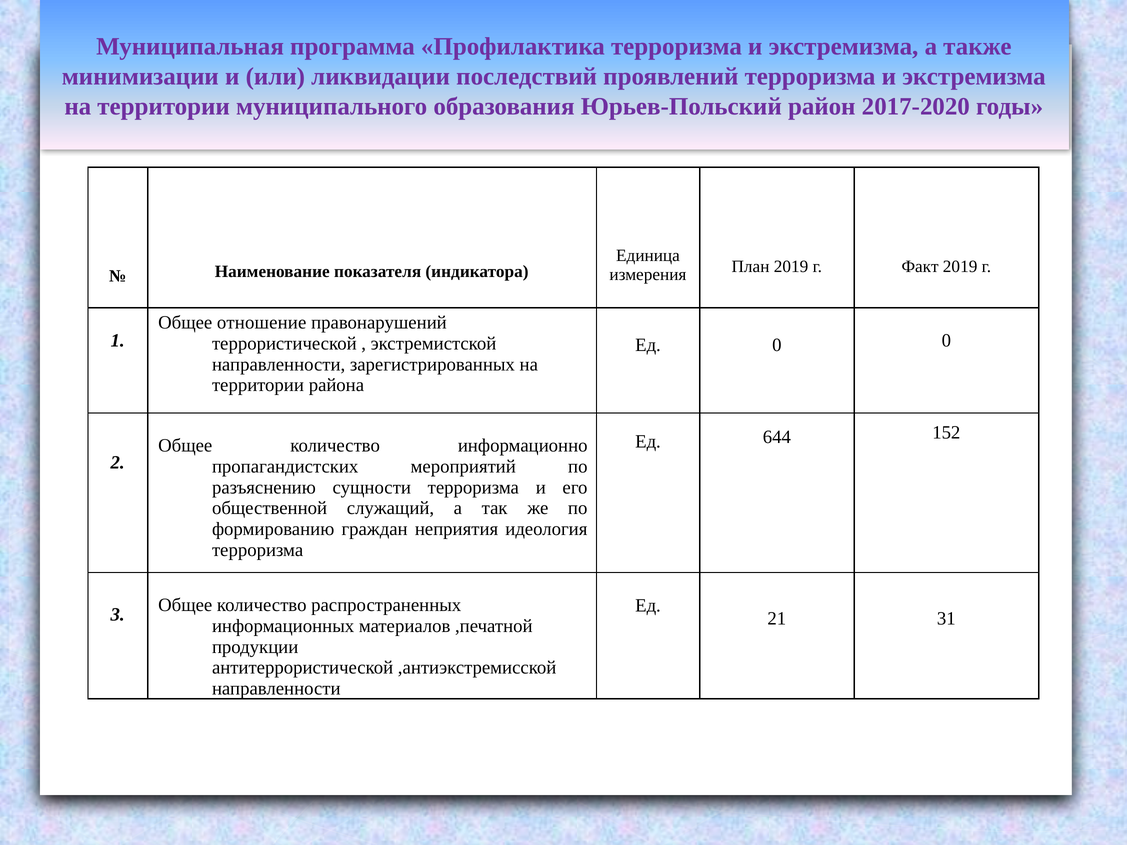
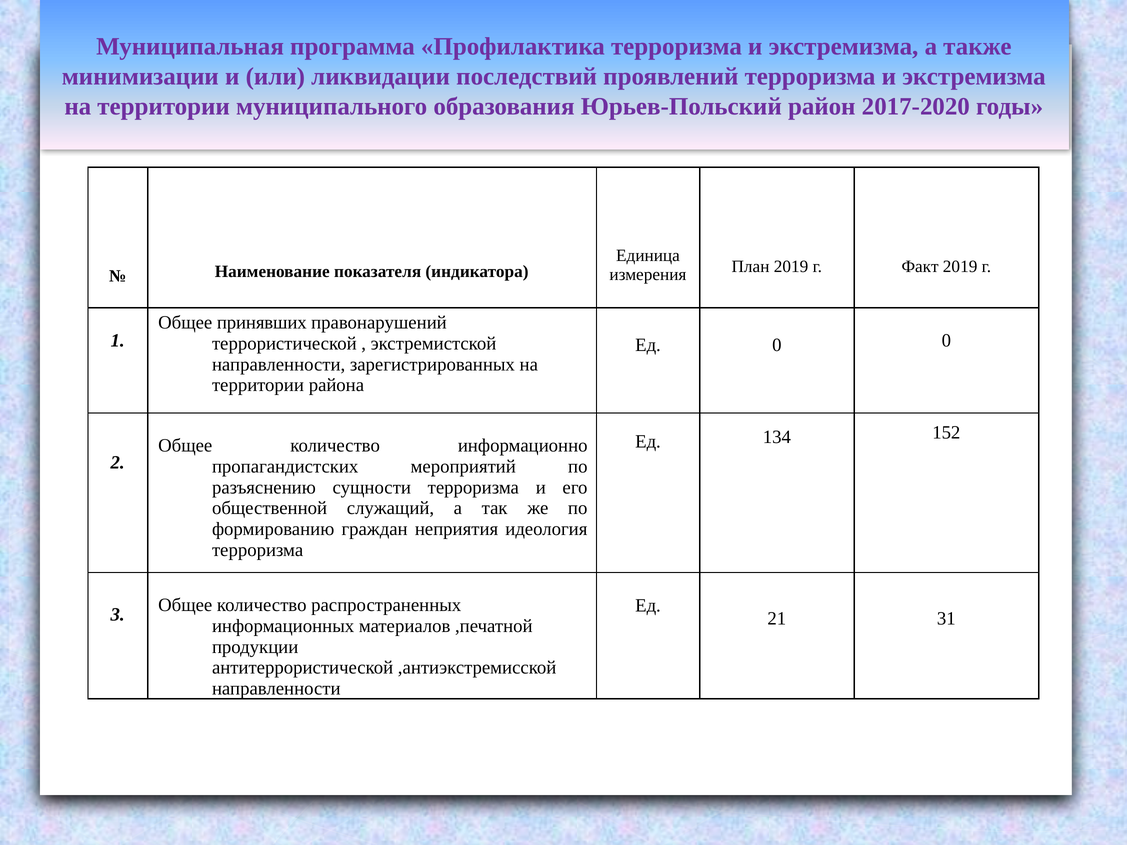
отношение: отношение -> принявших
644: 644 -> 134
